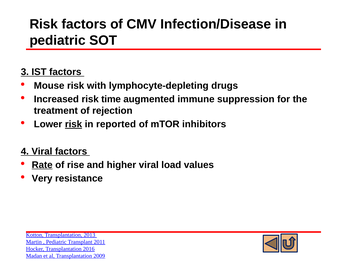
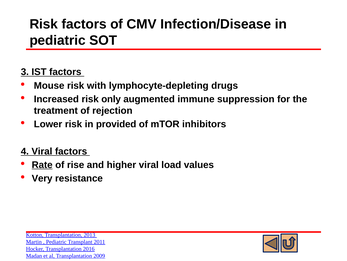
time: time -> only
risk at (74, 124) underline: present -> none
reported: reported -> provided
